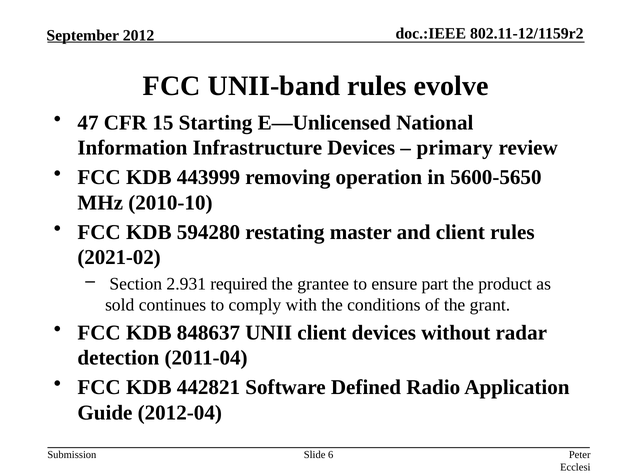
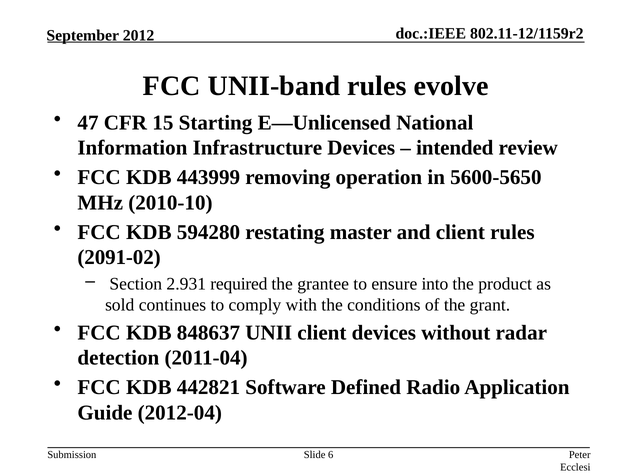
primary: primary -> intended
2021-02: 2021-02 -> 2091-02
part: part -> into
